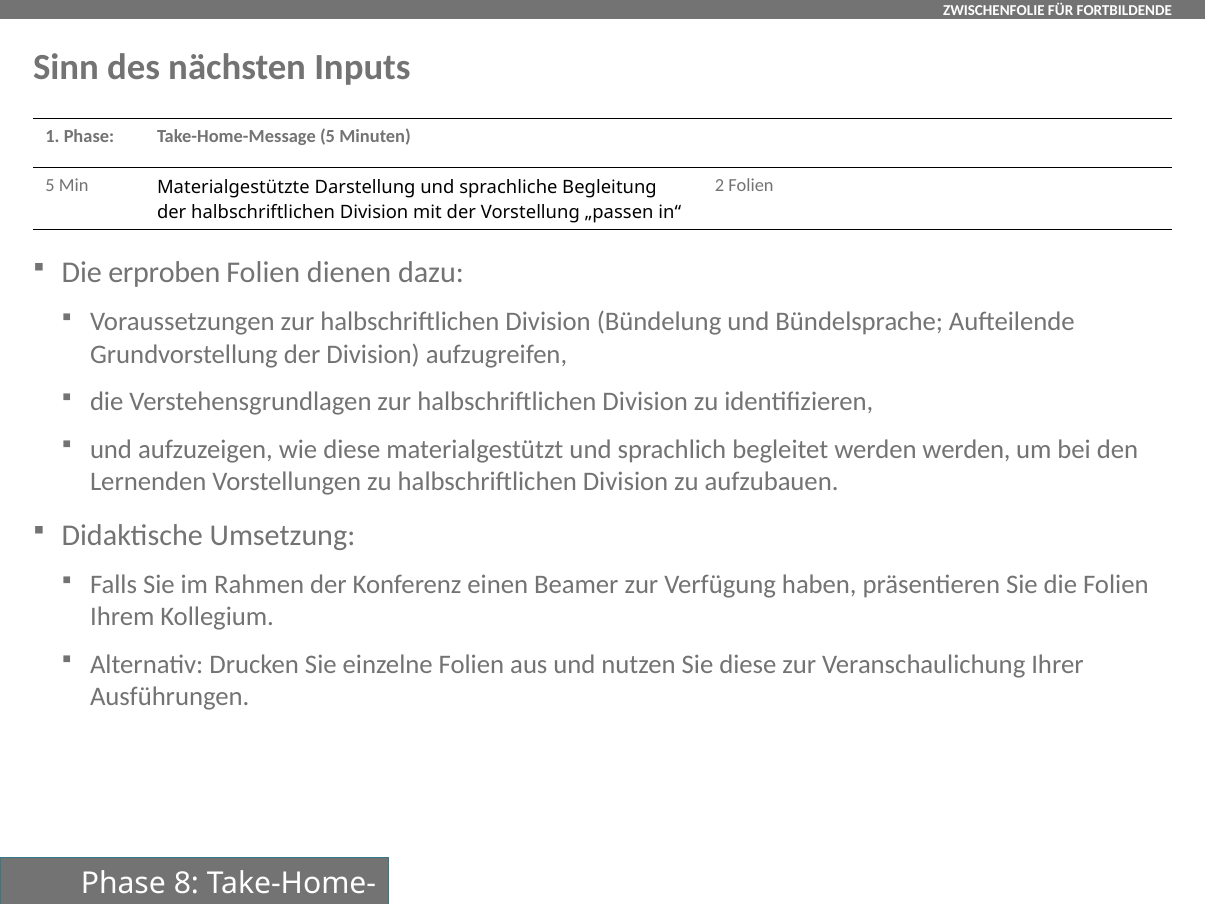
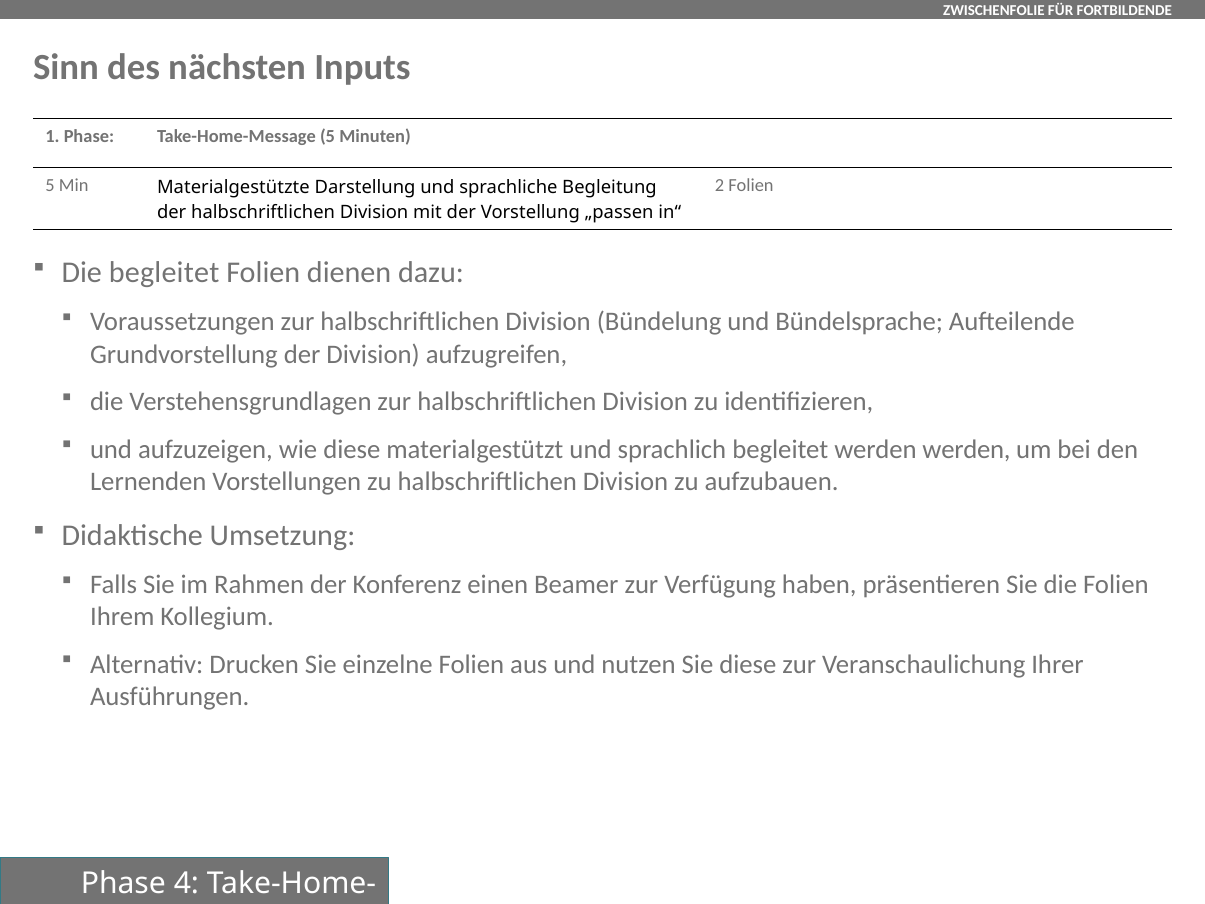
Die erproben: erproben -> begleitet
8: 8 -> 4
